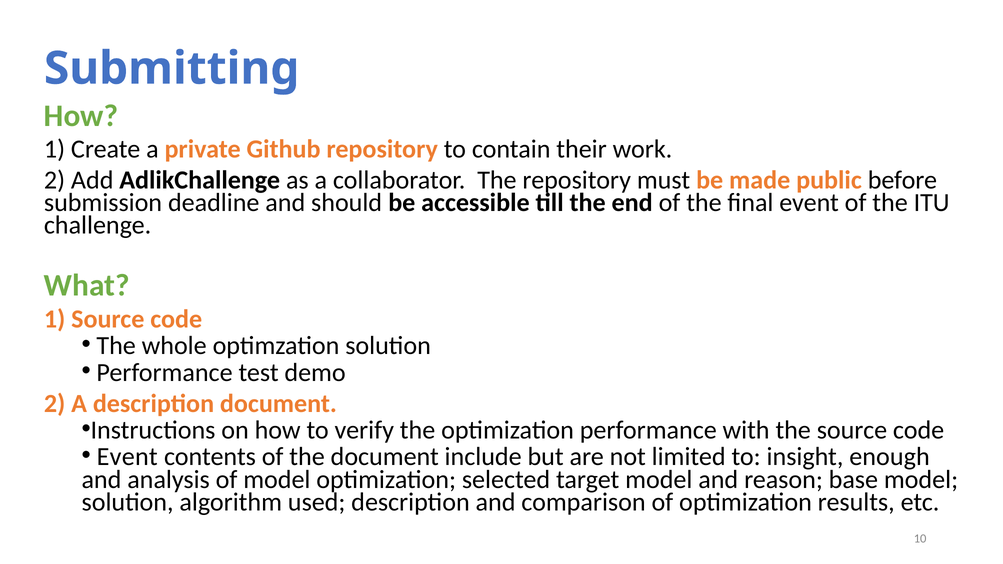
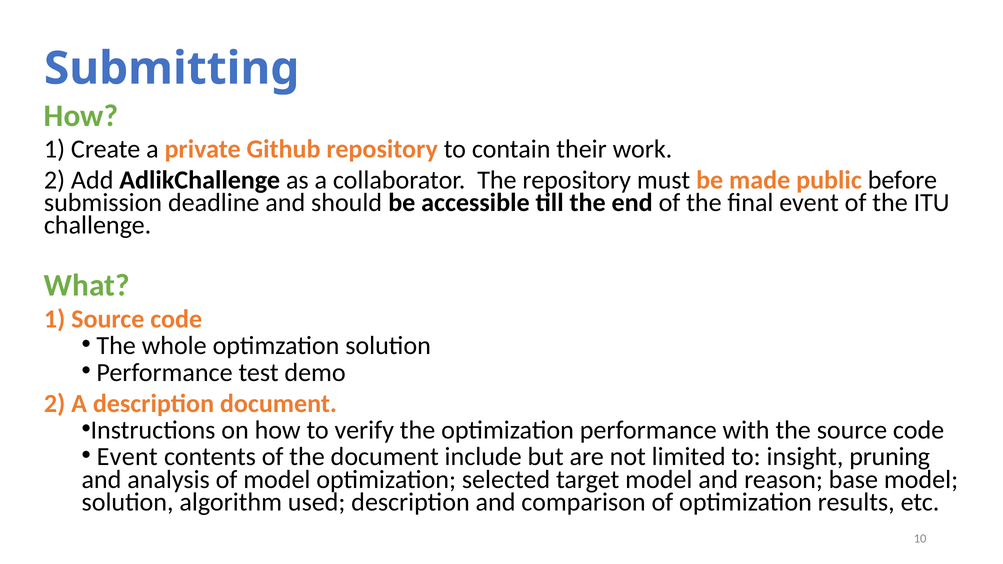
enough: enough -> pruning
